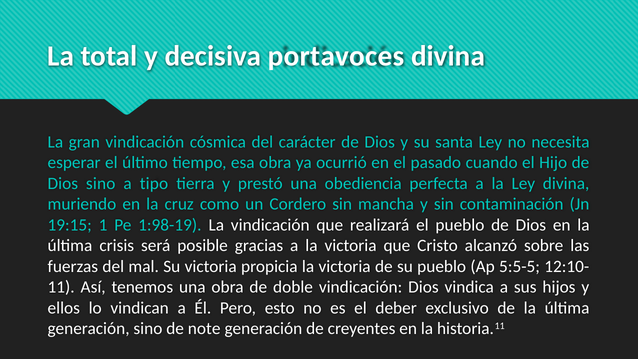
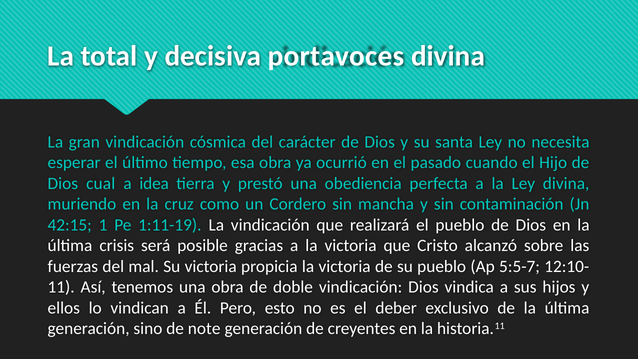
Dios sino: sino -> cual
tipo: tipo -> idea
19:15: 19:15 -> 42:15
1:98-19: 1:98-19 -> 1:11-19
5:5-5: 5:5-5 -> 5:5-7
